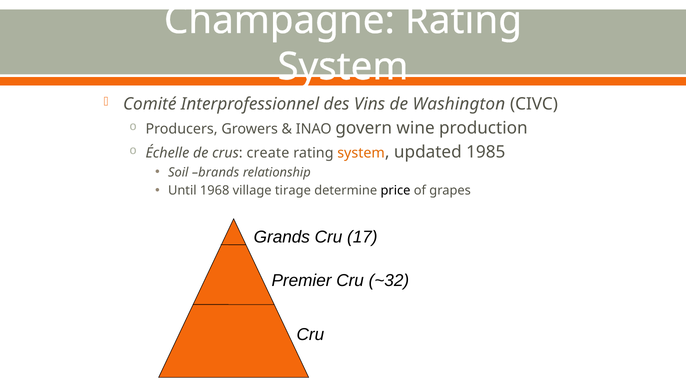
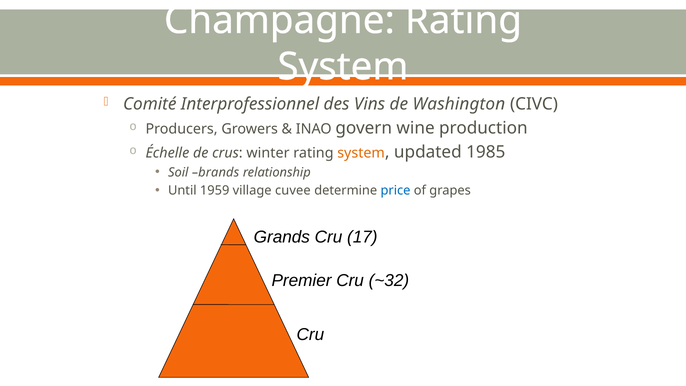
create: create -> winter
1968: 1968 -> 1959
tirage: tirage -> cuvee
price colour: black -> blue
